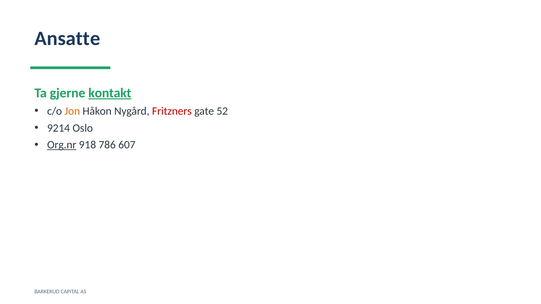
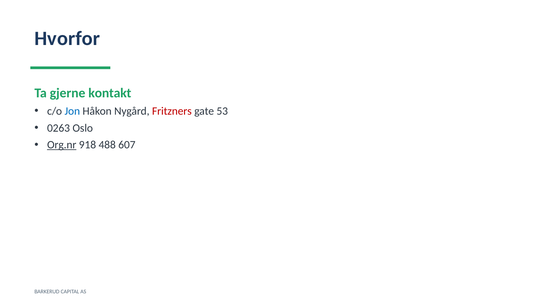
Ansatte: Ansatte -> Hvorfor
kontakt underline: present -> none
Jon colour: orange -> blue
52: 52 -> 53
9214: 9214 -> 0263
786: 786 -> 488
